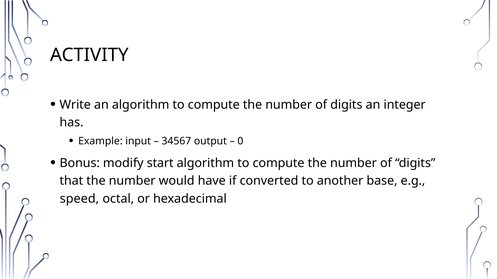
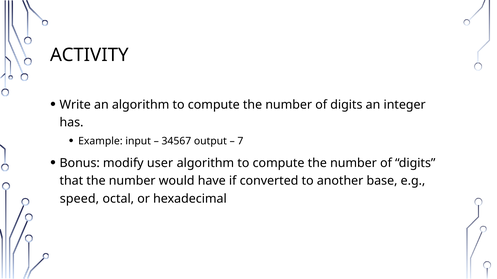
0: 0 -> 7
start: start -> user
